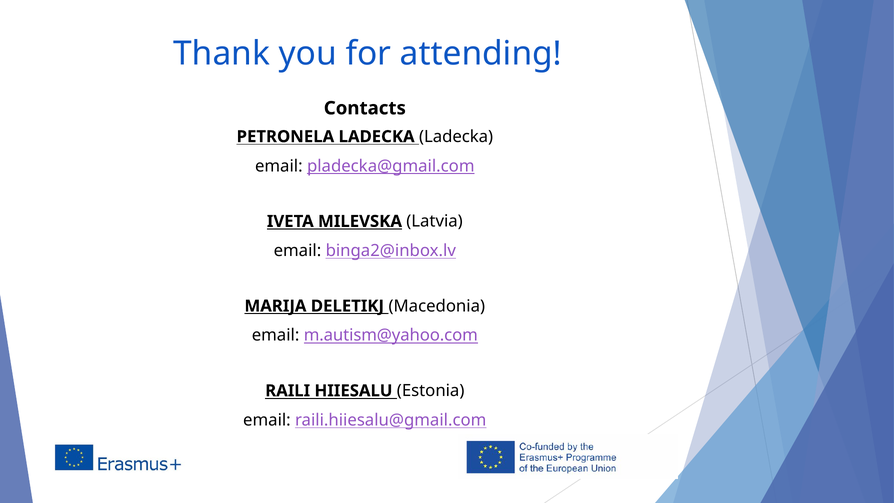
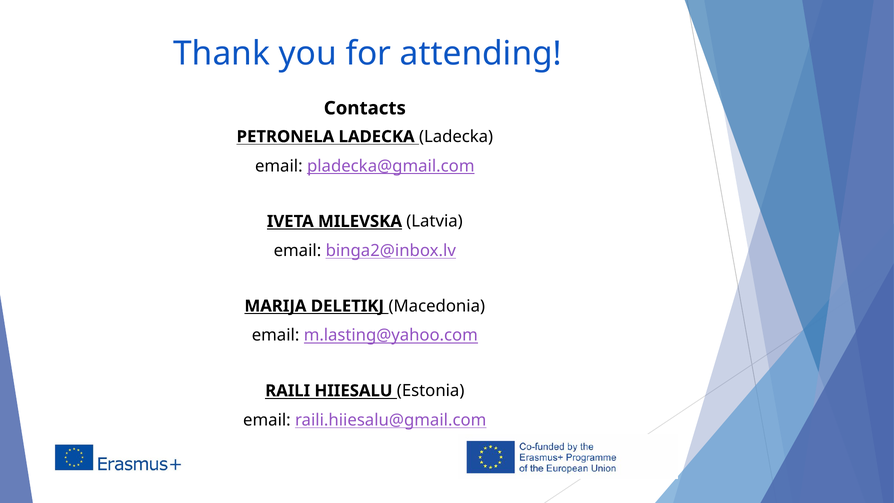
m.autism@yahoo.com: m.autism@yahoo.com -> m.lasting@yahoo.com
